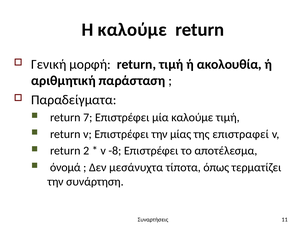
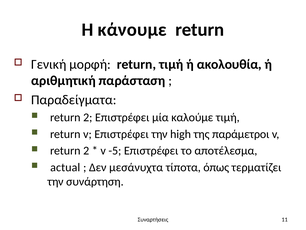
Η καλούμε: καλούμε -> κάνουμε
7 at (88, 117): 7 -> 2
μίας: μίας -> high
επιστραφεί: επιστραφεί -> παράμετροι
-8: -8 -> -5
όνομά: όνομά -> actual
